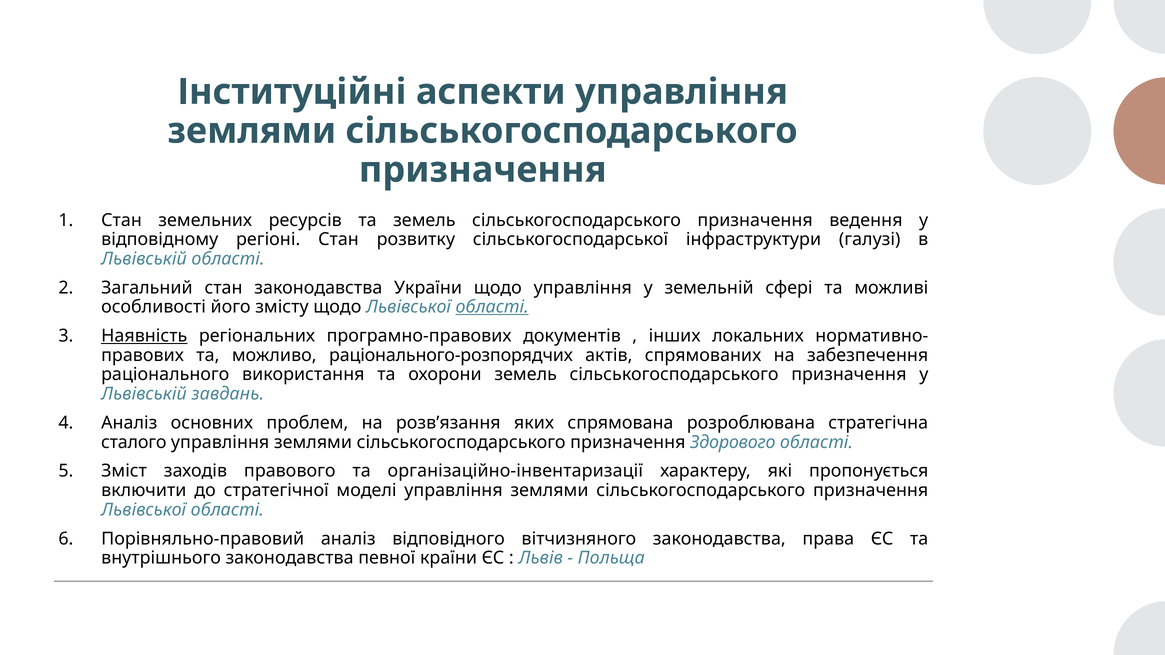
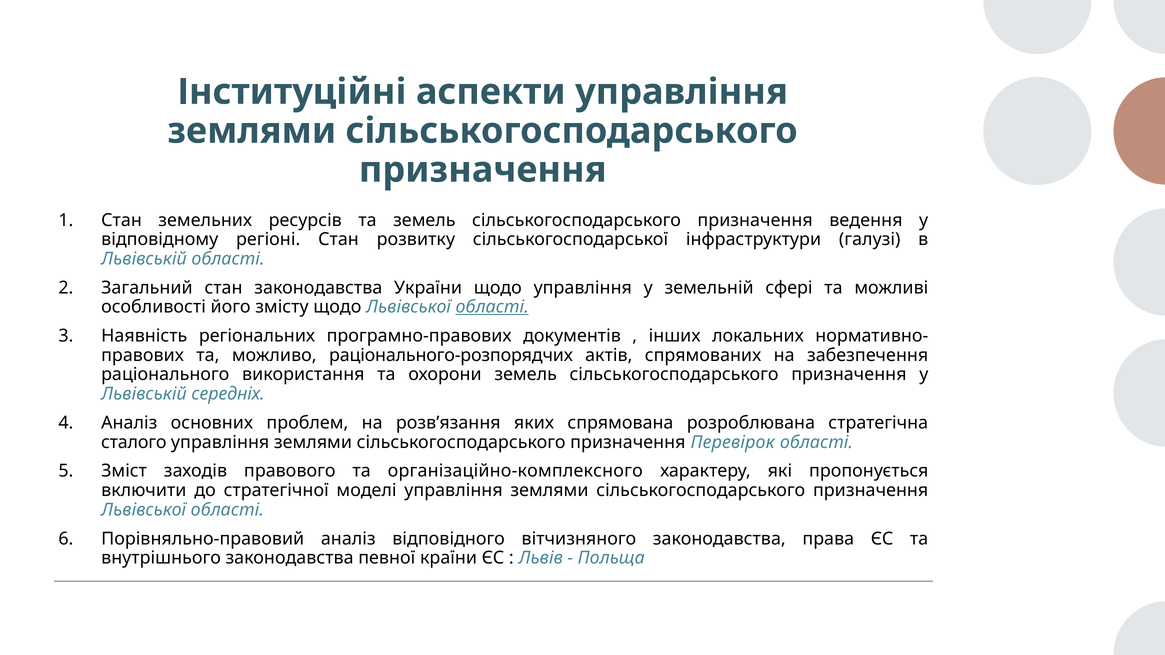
Наявність underline: present -> none
завдань: завдань -> середніх
Здорового: Здорового -> Перевірок
організаційно-інвентаризації: організаційно-інвентаризації -> організаційно-комплексного
